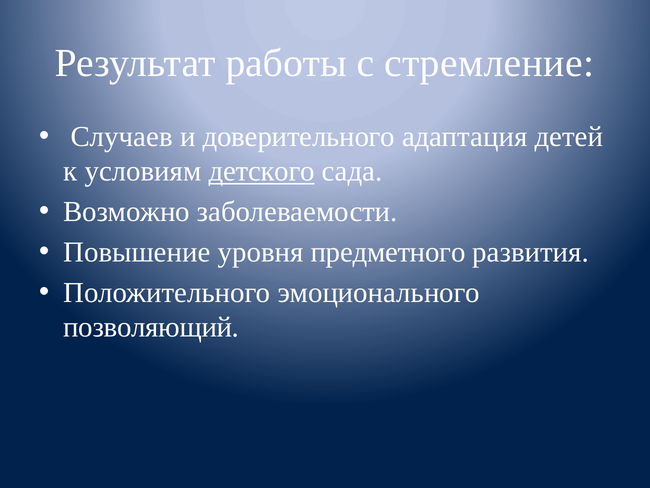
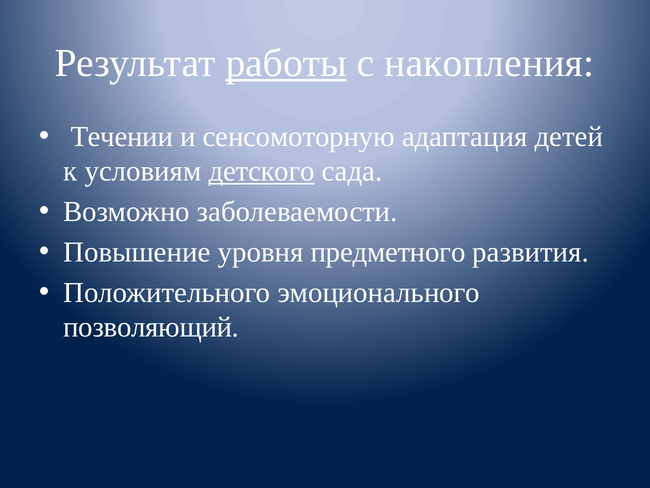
работы underline: none -> present
стремление: стремление -> накопления
Случаев: Случаев -> Течении
доверительного: доверительного -> сенсомоторную
